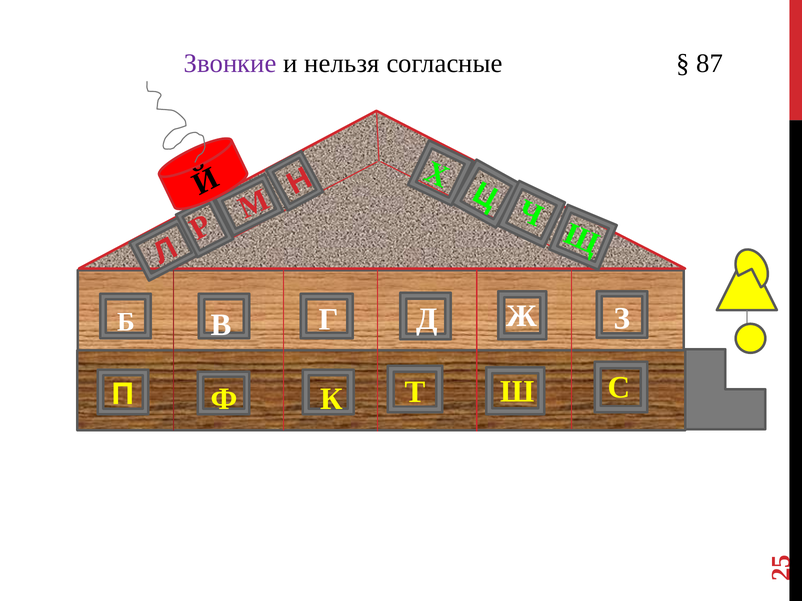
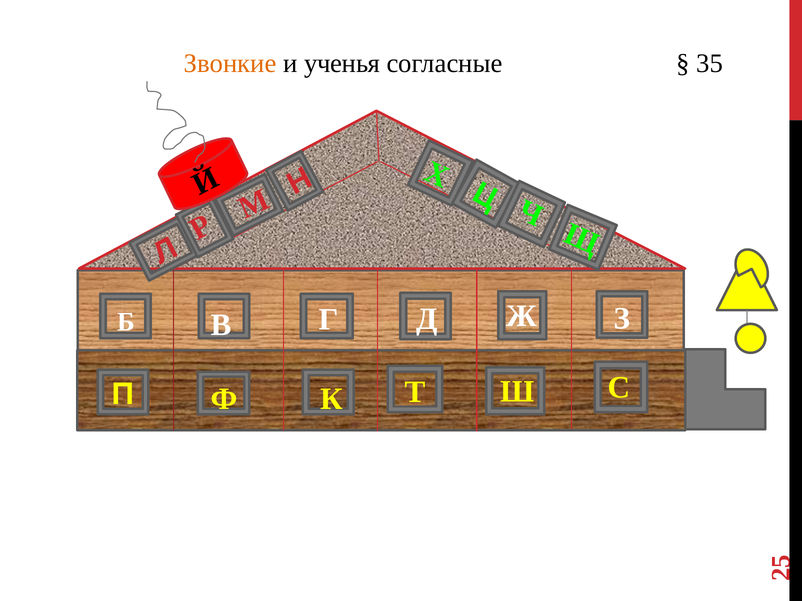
Звонкие colour: purple -> orange
нельзя: нельзя -> ученья
87: 87 -> 35
